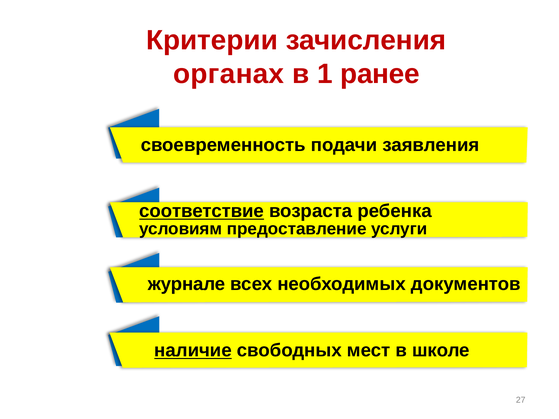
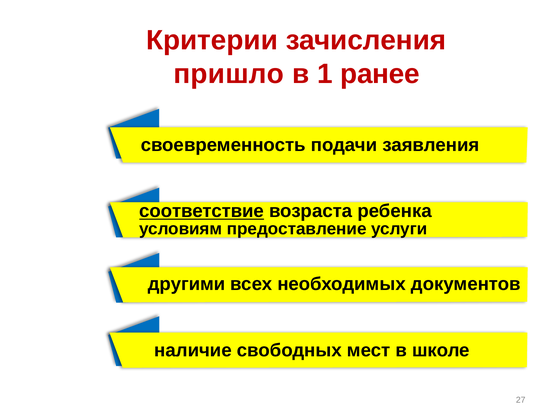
органах: органах -> пришло
журнале: журнале -> другими
наличие underline: present -> none
